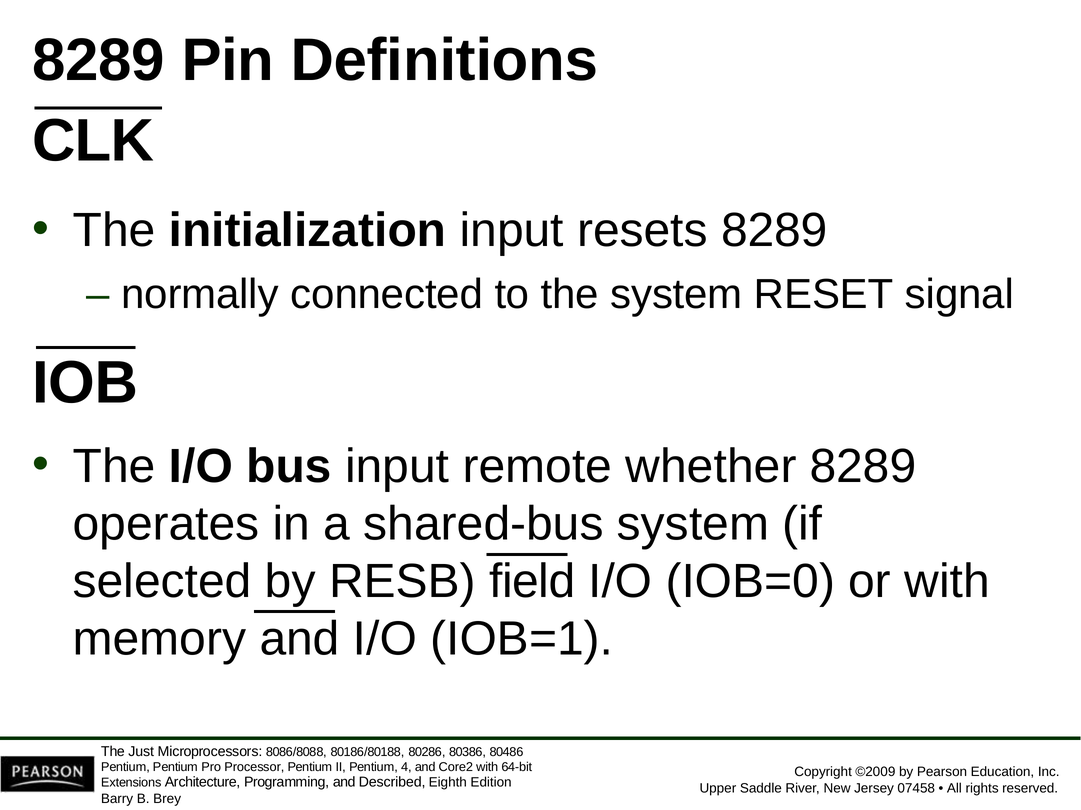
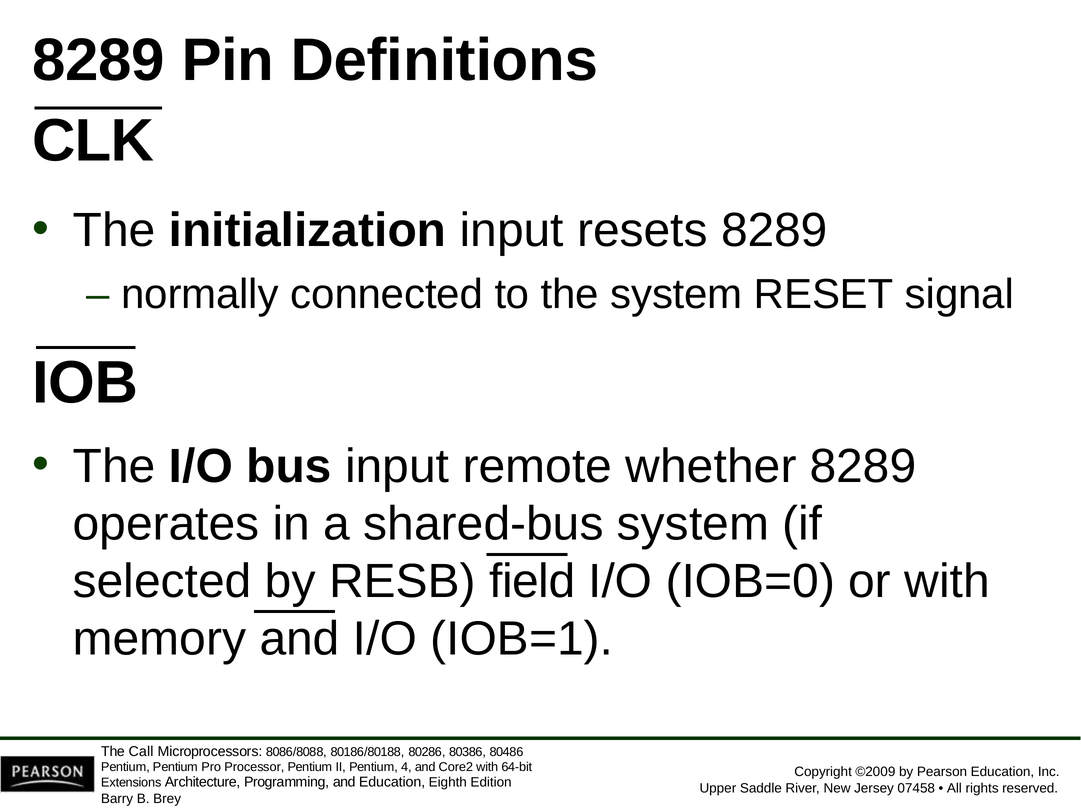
Just: Just -> Call
and Described: Described -> Education
